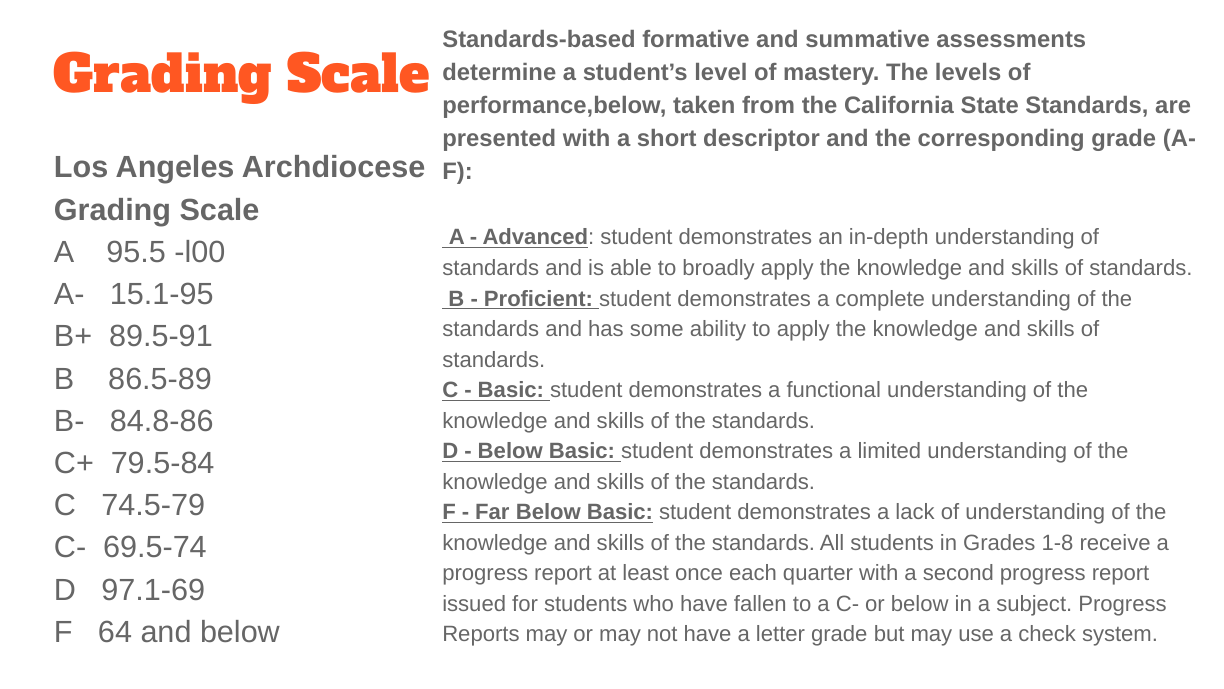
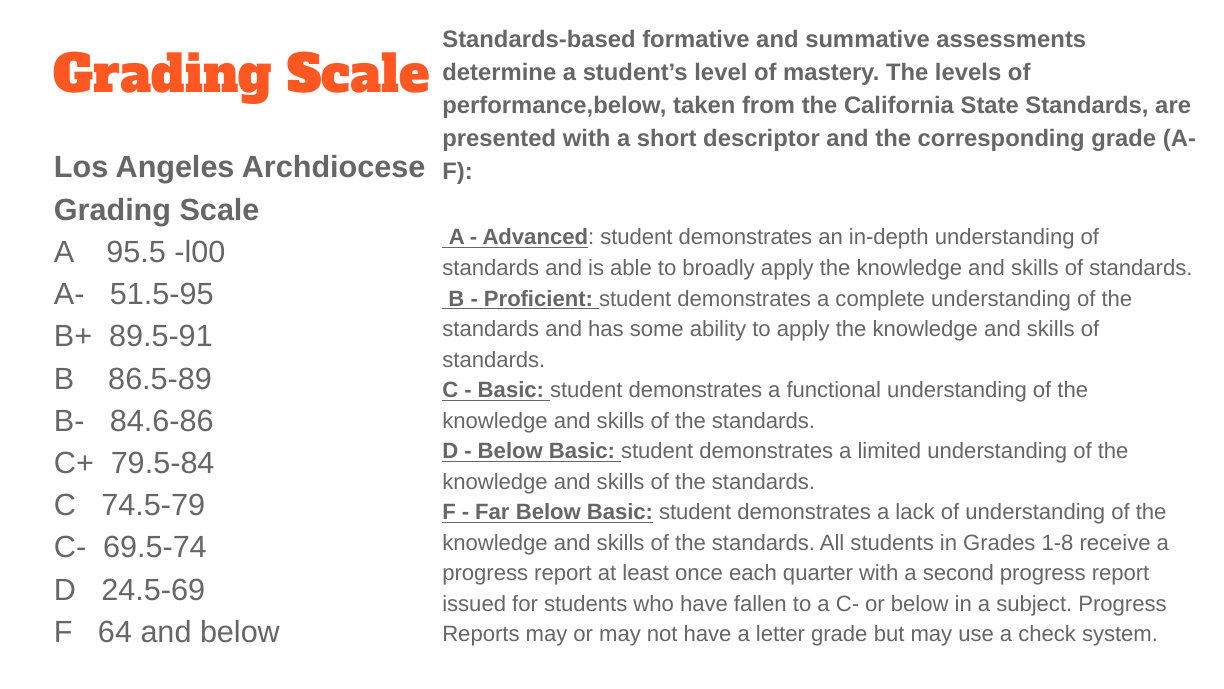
15.1-95: 15.1-95 -> 51.5-95
84.8-86: 84.8-86 -> 84.6-86
97.1-69: 97.1-69 -> 24.5-69
